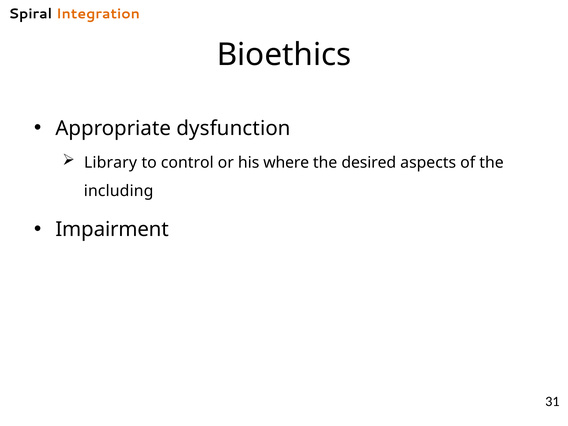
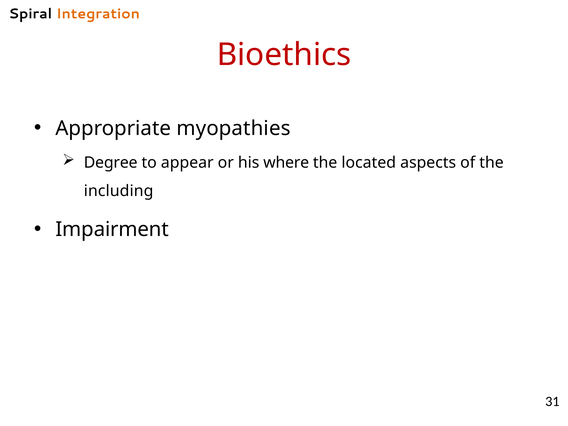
Bioethics colour: black -> red
dysfunction: dysfunction -> myopathies
Library: Library -> Degree
control: control -> appear
desired: desired -> located
